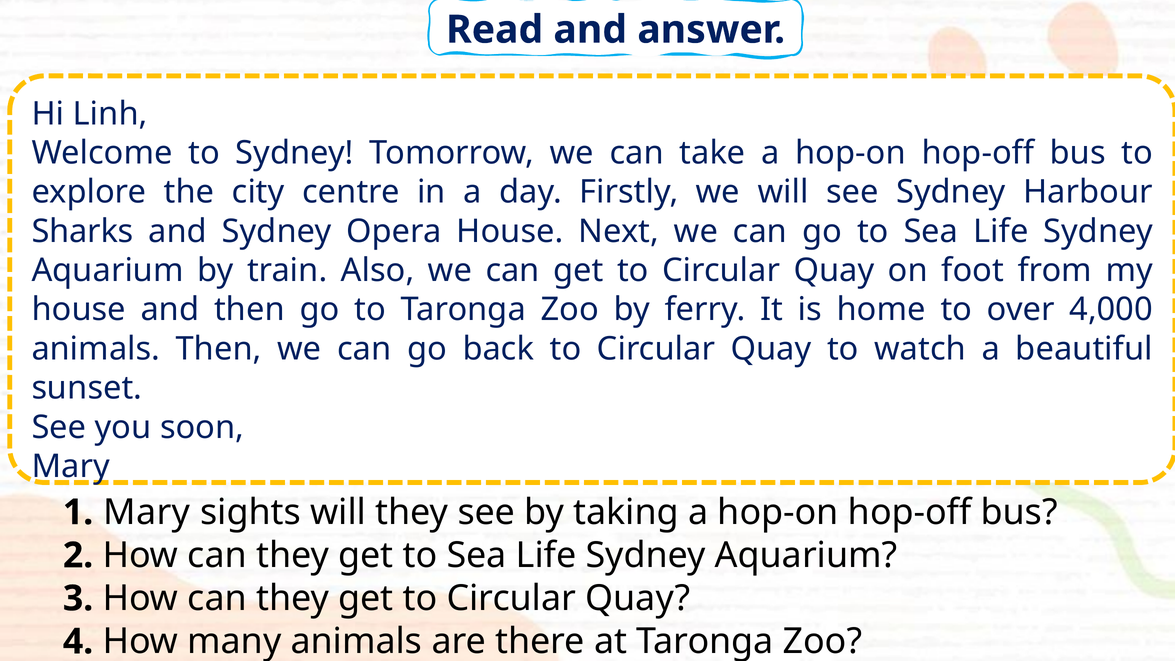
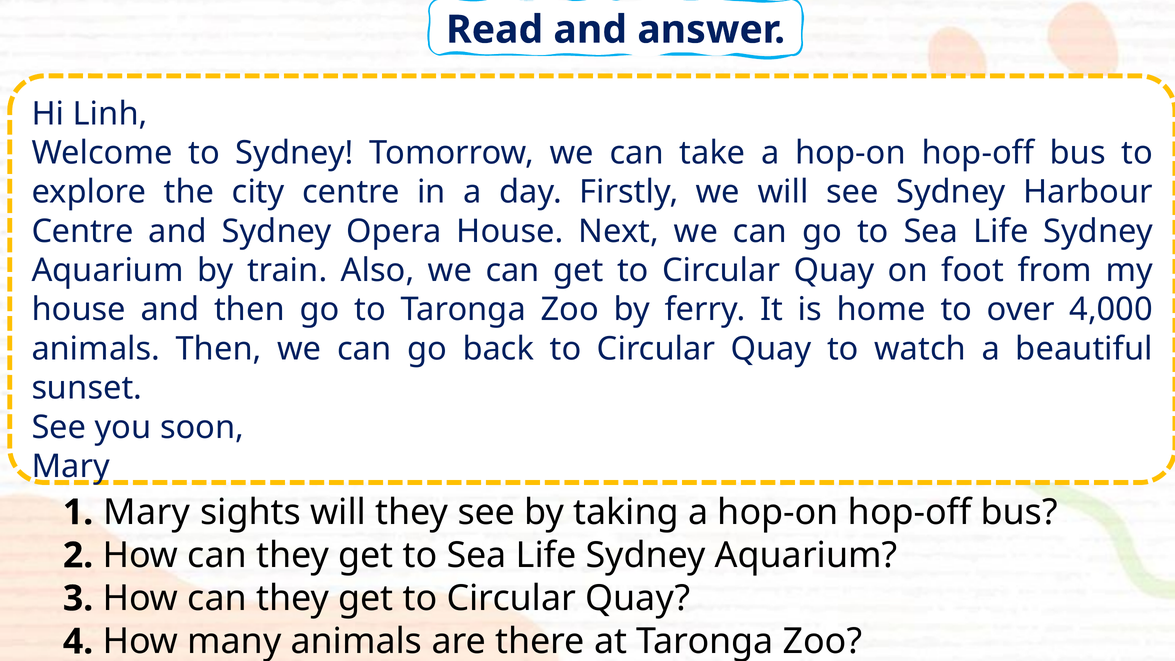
Sharks at (83, 231): Sharks -> Centre
